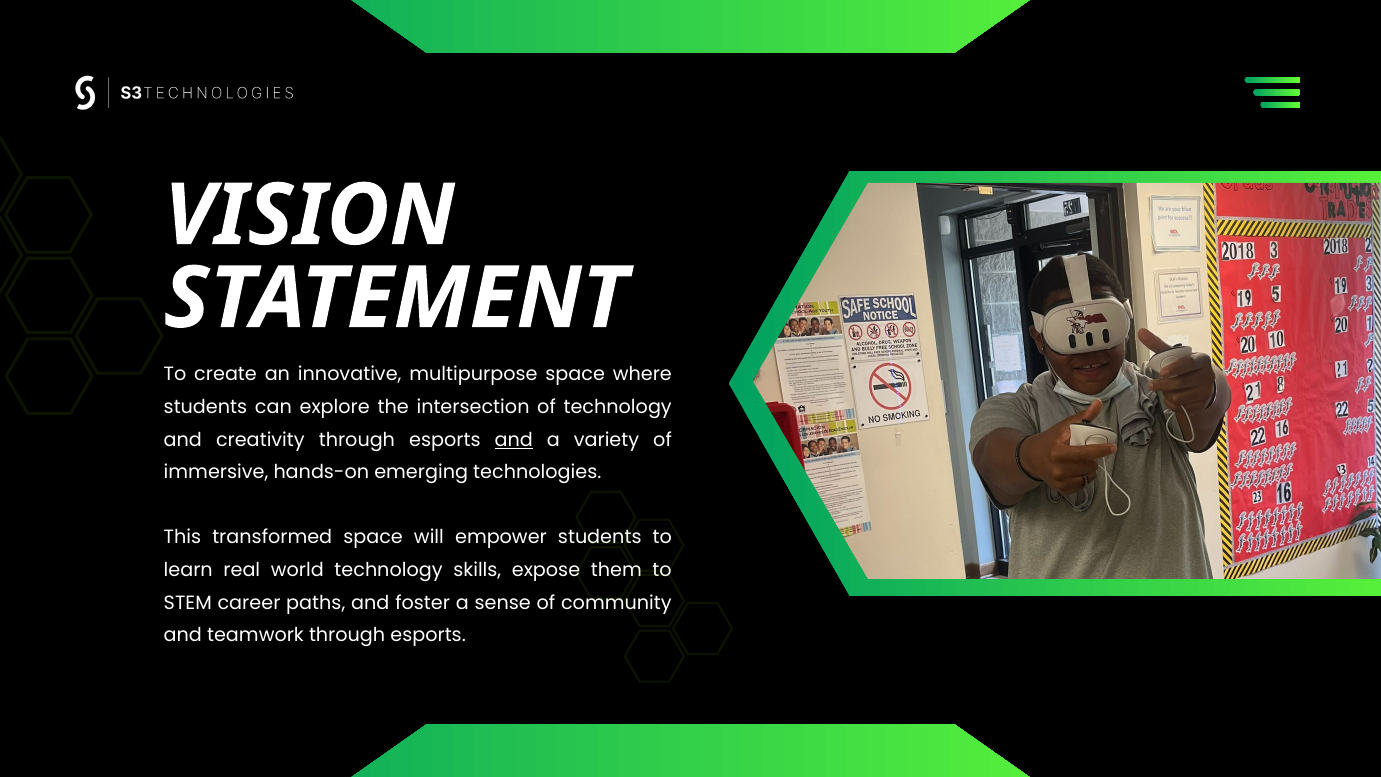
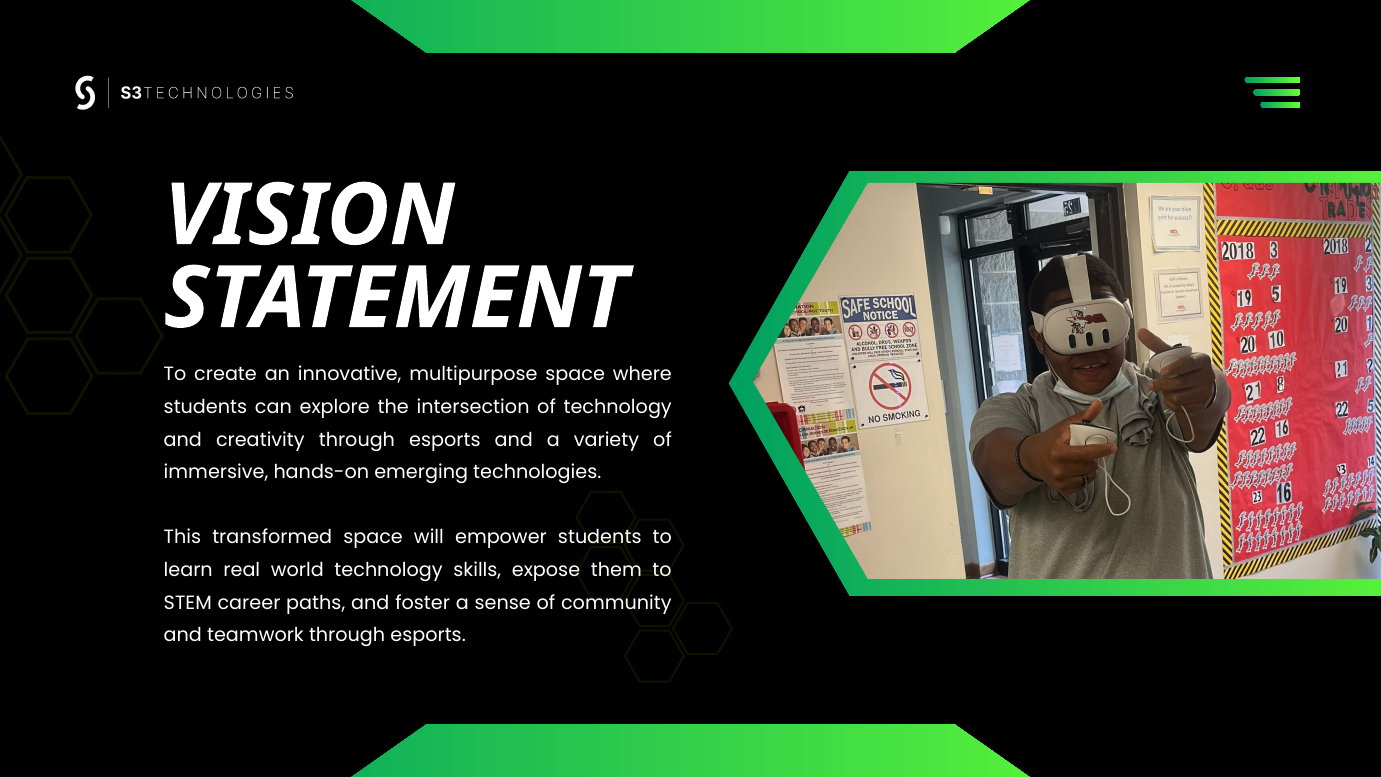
and at (514, 440) underline: present -> none
